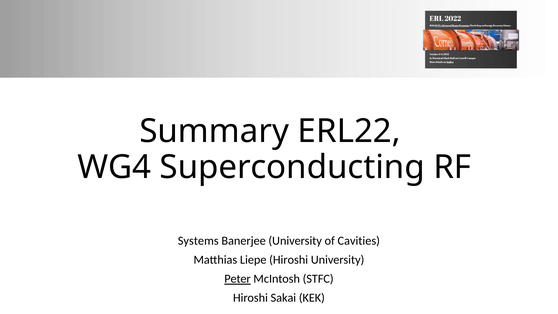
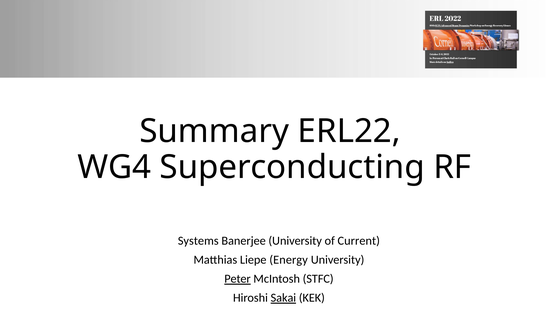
Cavities: Cavities -> Current
Liepe Hiroshi: Hiroshi -> Energy
Sakai underline: none -> present
